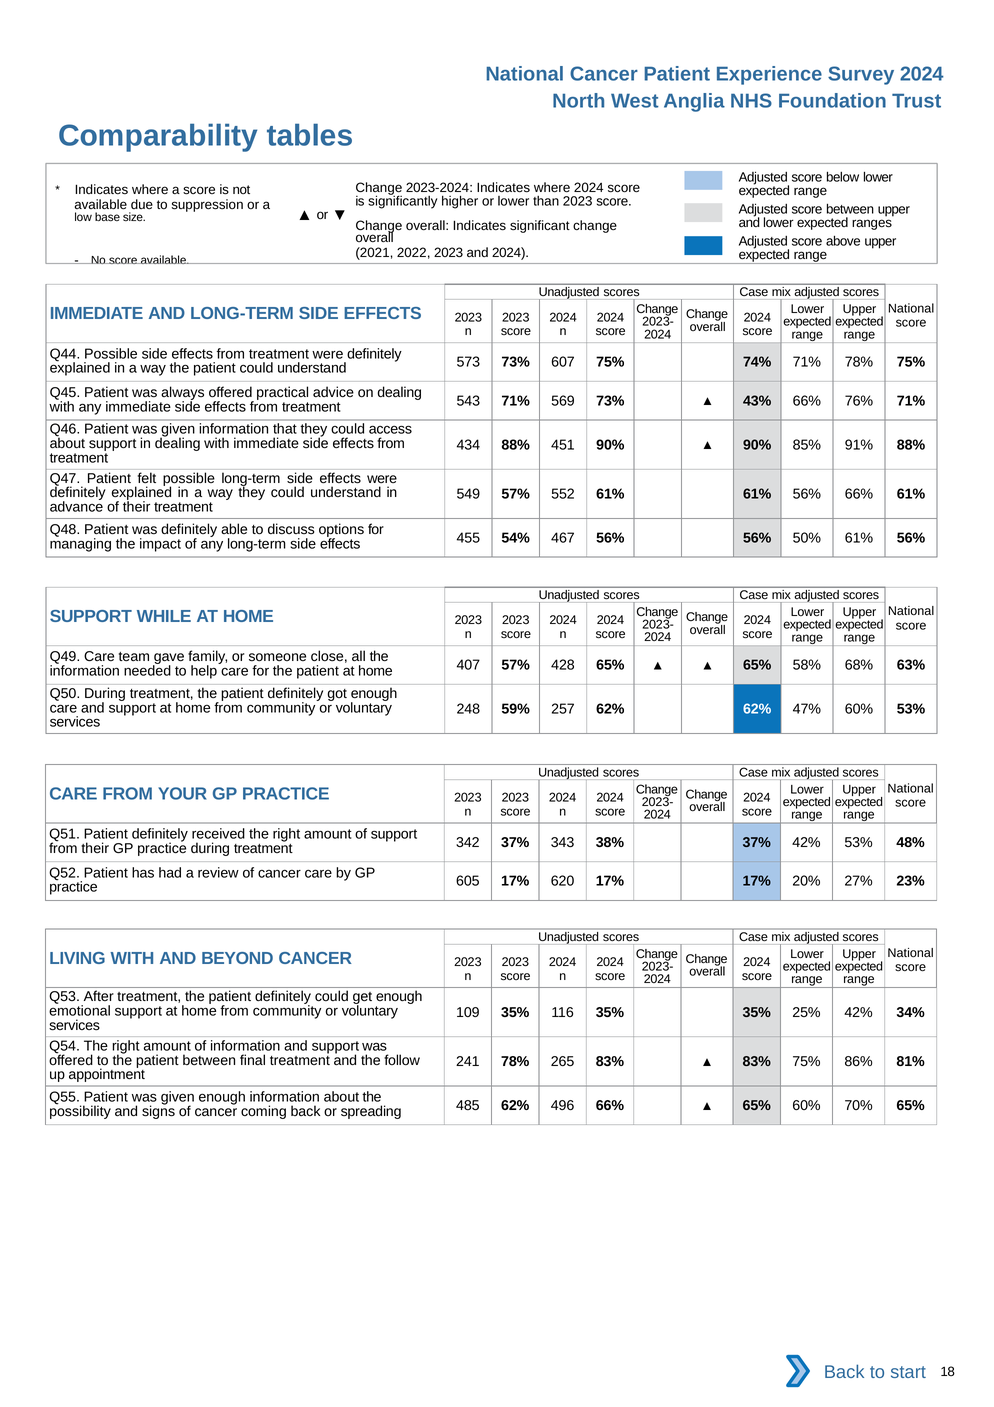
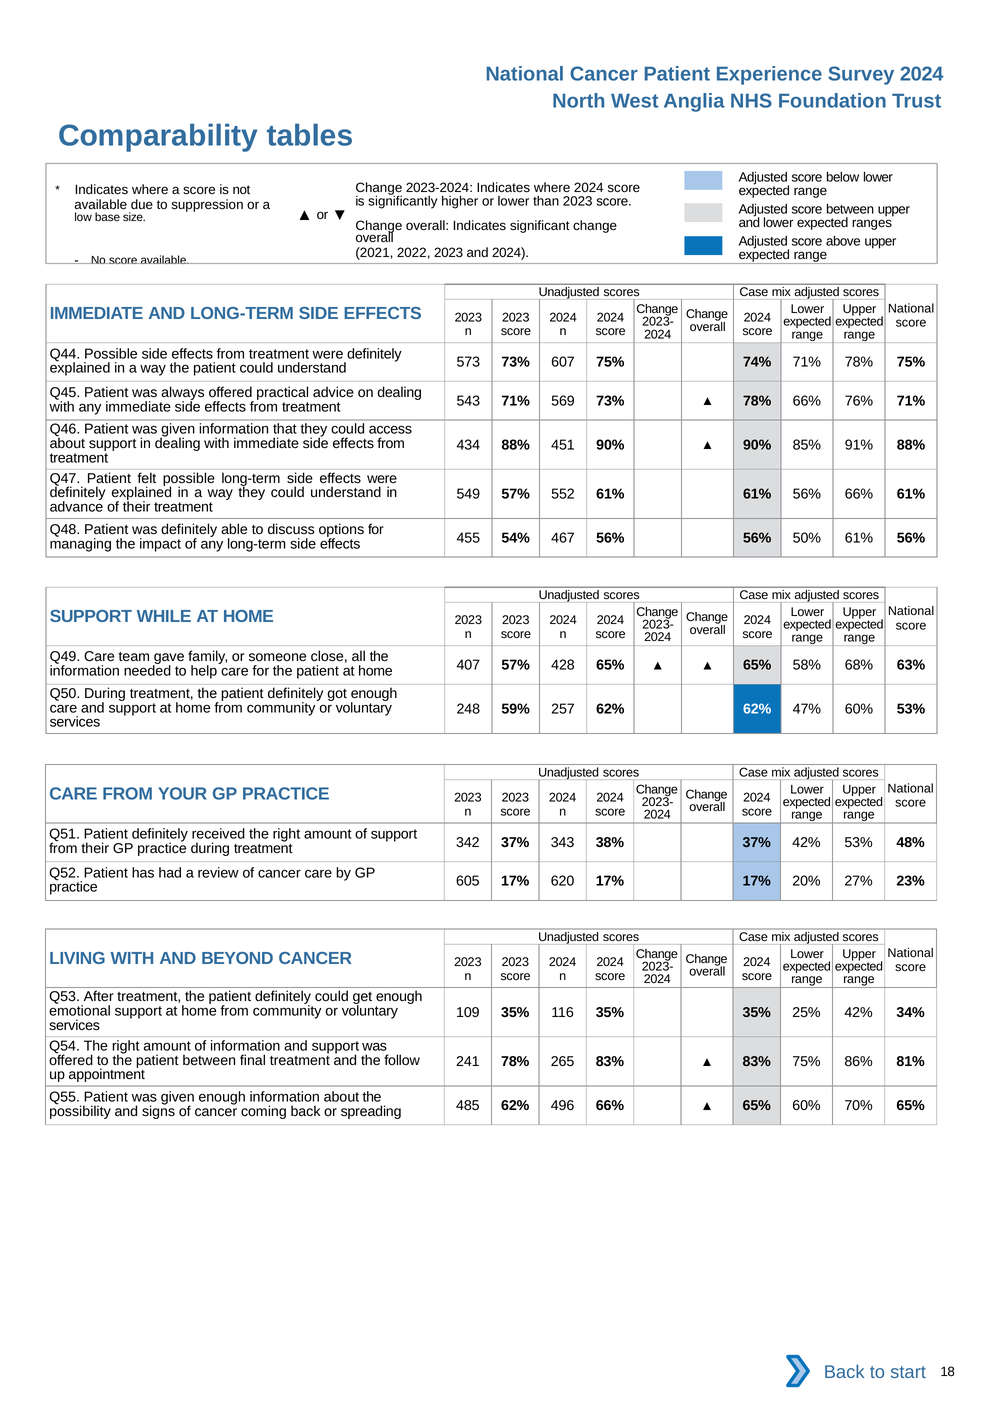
43% at (757, 401): 43% -> 78%
